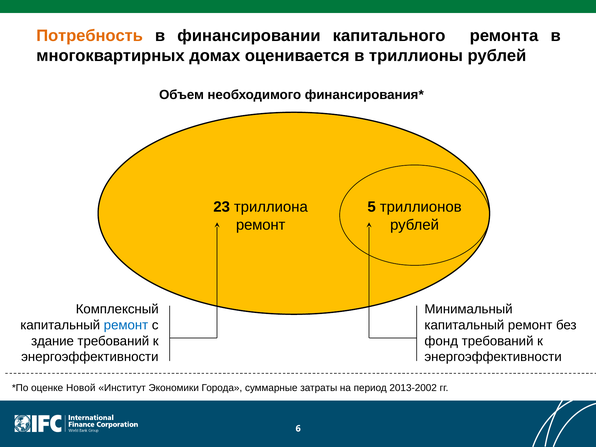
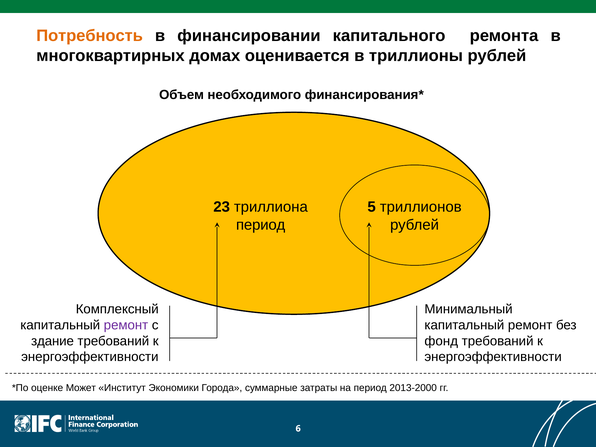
ремонт at (261, 225): ремонт -> период
ремонт at (126, 325) colour: blue -> purple
Новой: Новой -> Может
2013-2002: 2013-2002 -> 2013-2000
